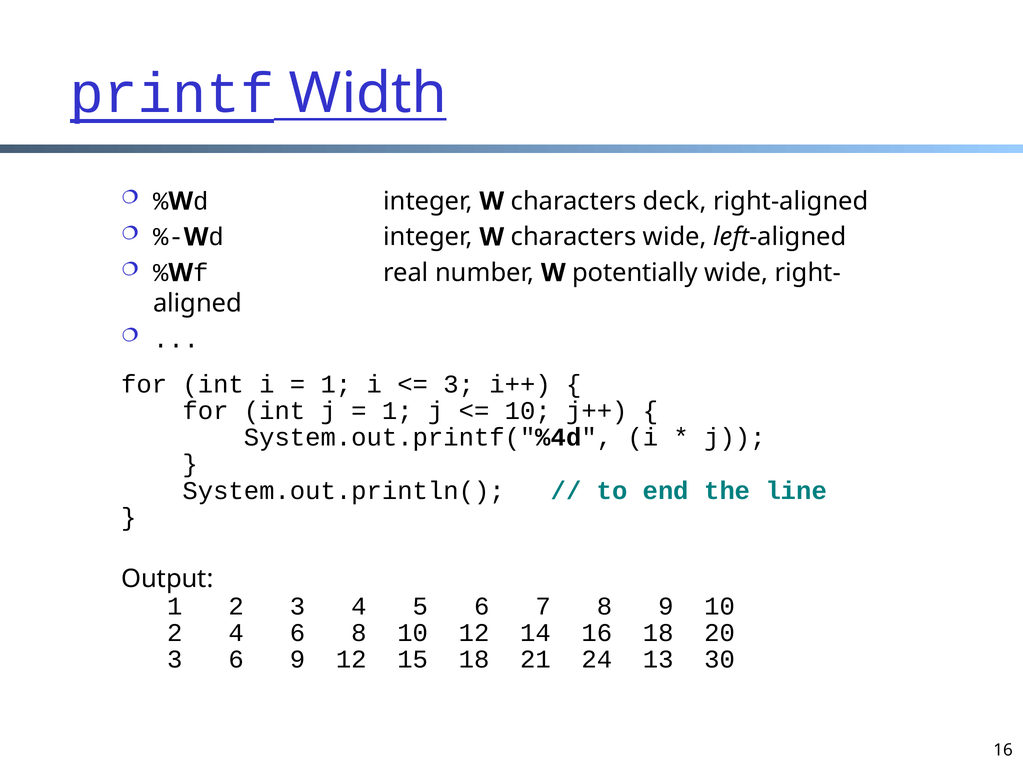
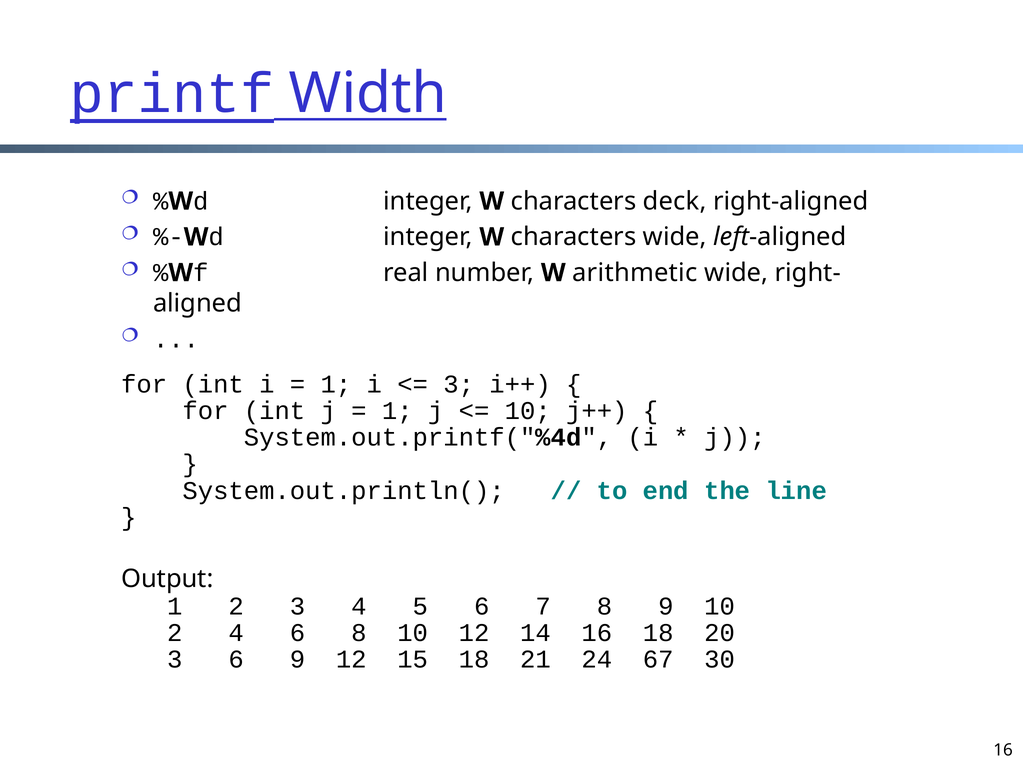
potentially: potentially -> arithmetic
13: 13 -> 67
